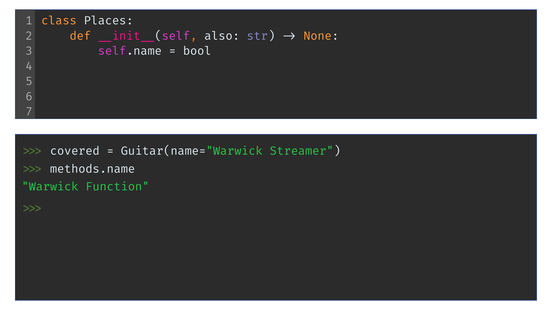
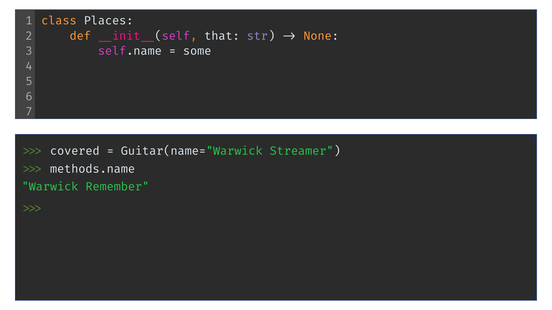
also: also -> that
bool: bool -> some
Function: Function -> Remember
